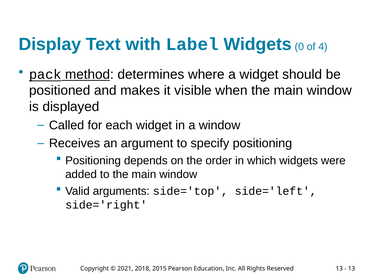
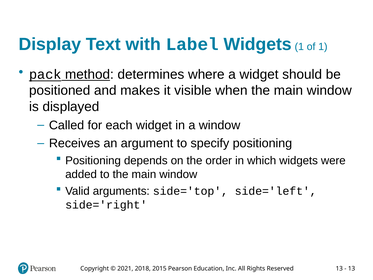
Widgets 0: 0 -> 1
of 4: 4 -> 1
